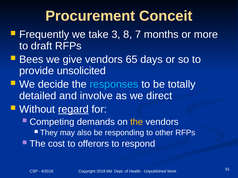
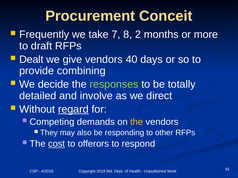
3: 3 -> 7
7: 7 -> 2
Bees: Bees -> Dealt
65: 65 -> 40
unsolicited: unsolicited -> combining
responses colour: light blue -> light green
cost underline: none -> present
